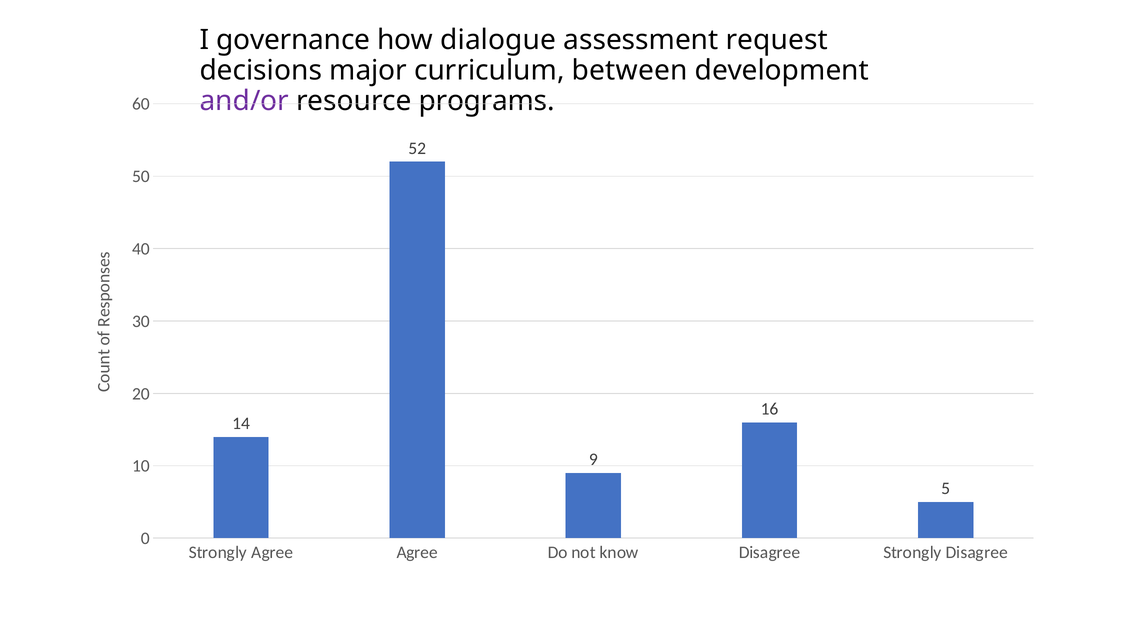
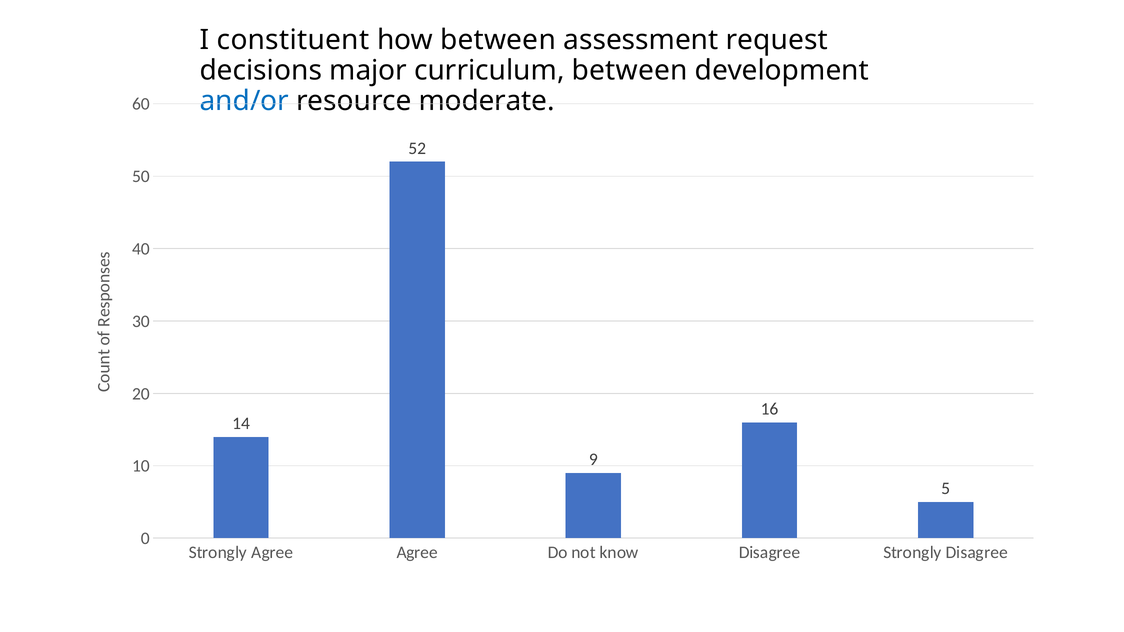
governance: governance -> constituent
how dialogue: dialogue -> between
and/or colour: purple -> blue
programs: programs -> moderate
